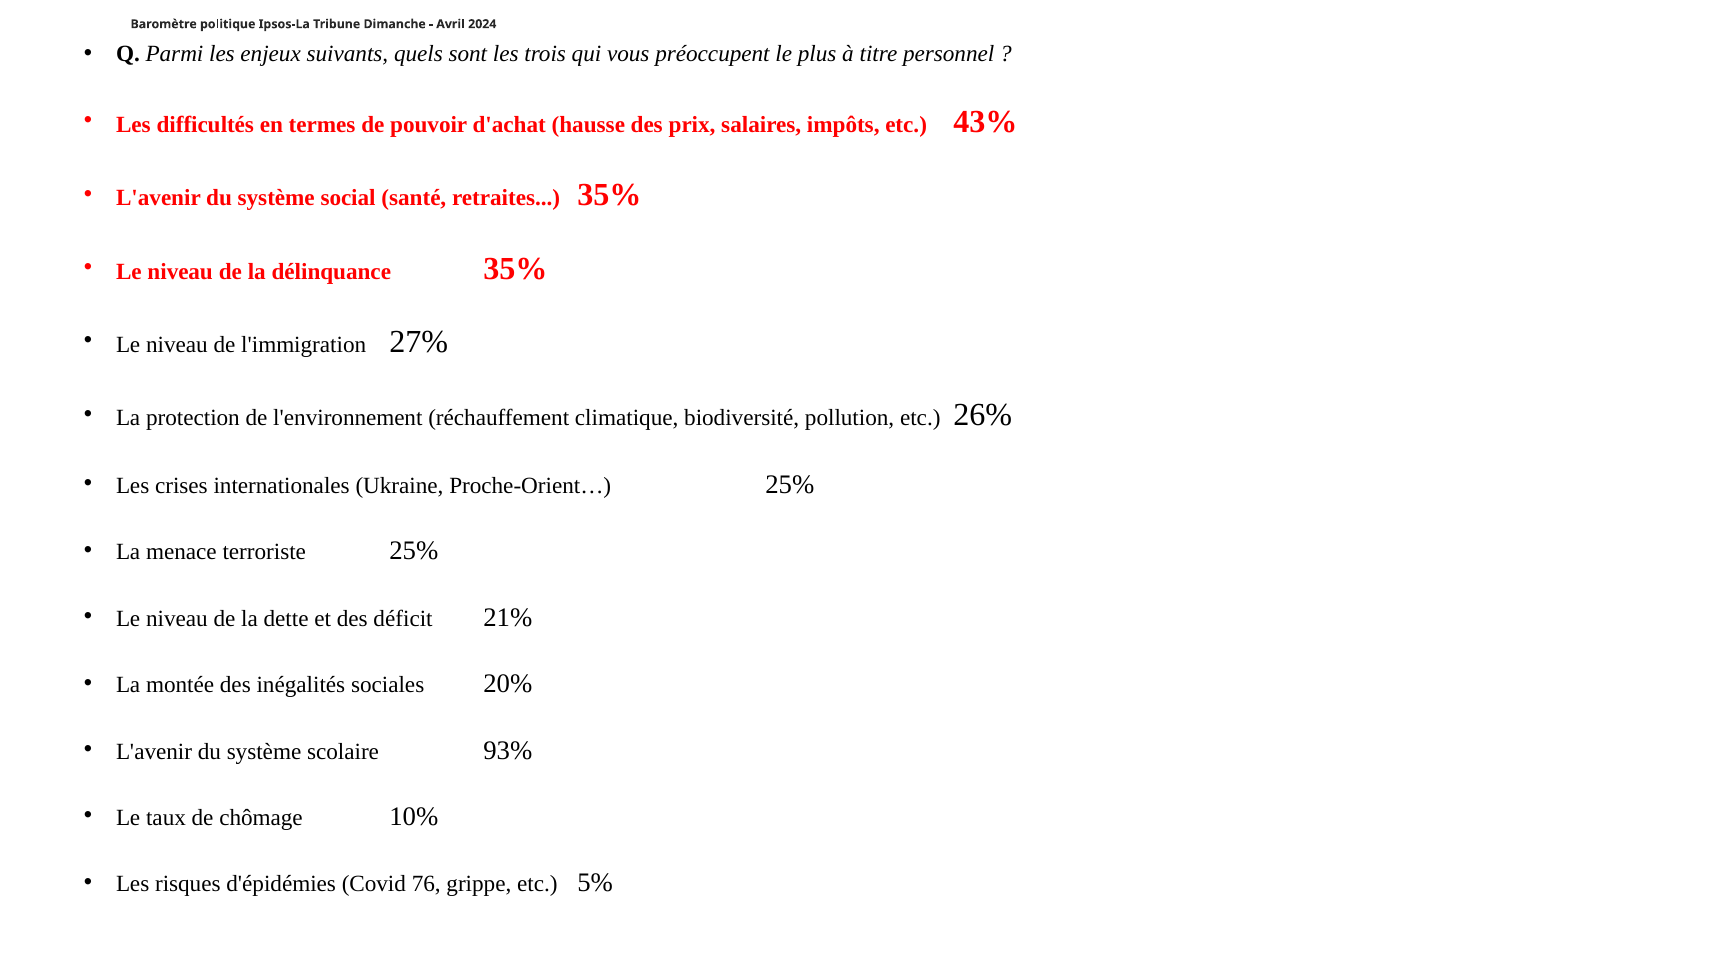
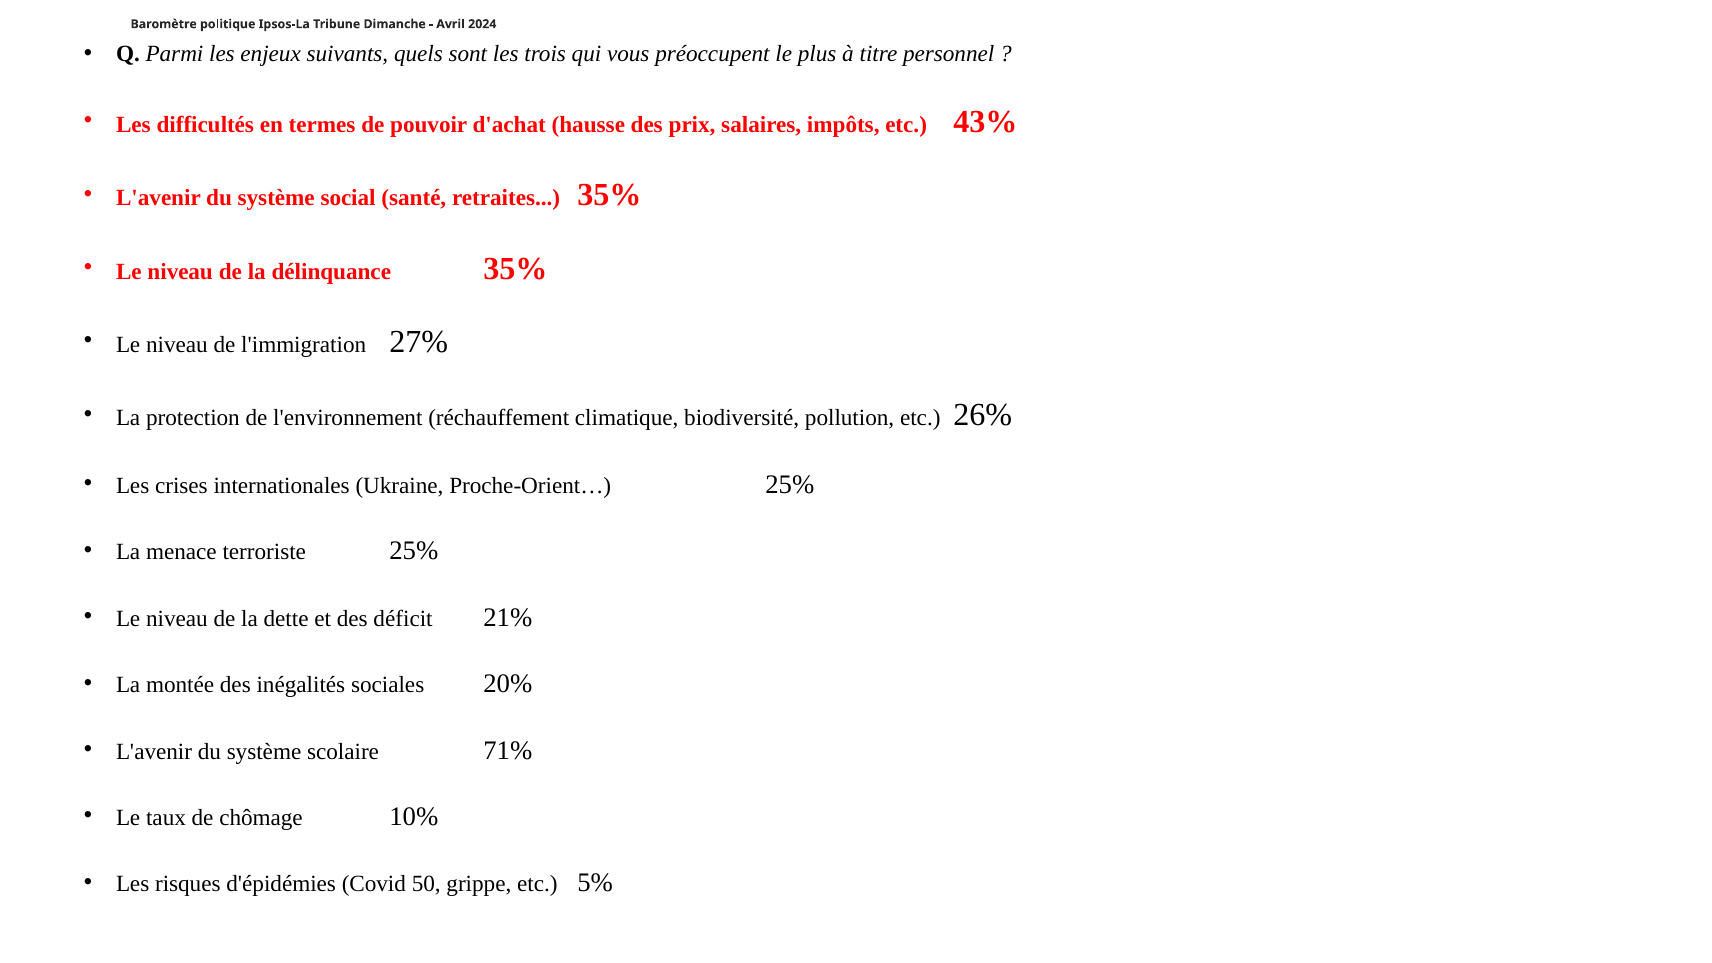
93%: 93% -> 71%
76: 76 -> 50
